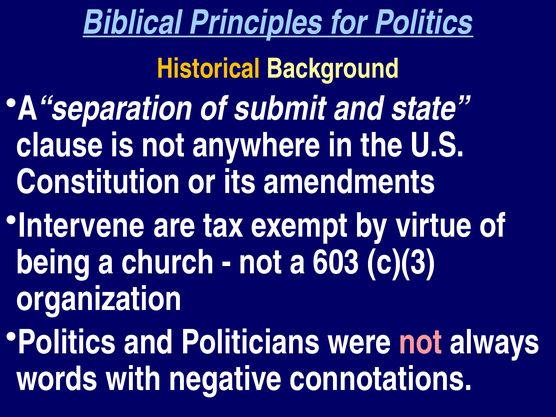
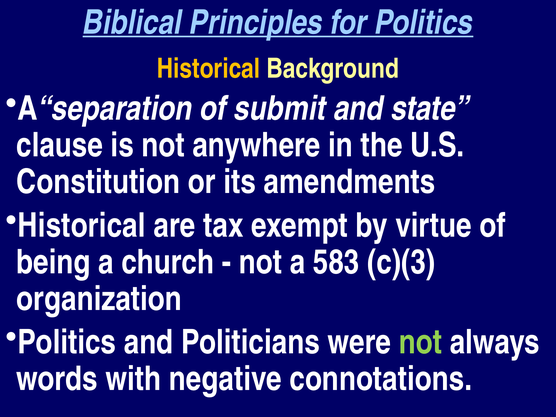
Intervene at (82, 226): Intervene -> Historical
603: 603 -> 583
not at (420, 342) colour: pink -> light green
